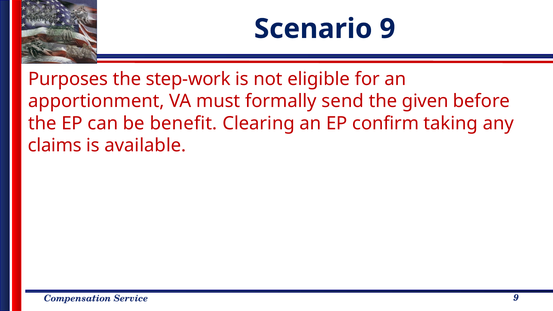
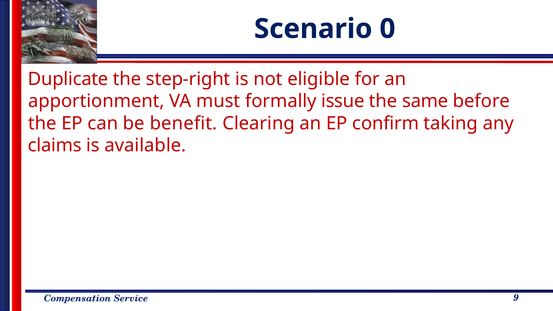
Scenario 9: 9 -> 0
Purposes: Purposes -> Duplicate
step-work: step-work -> step-right
send: send -> issue
given: given -> same
